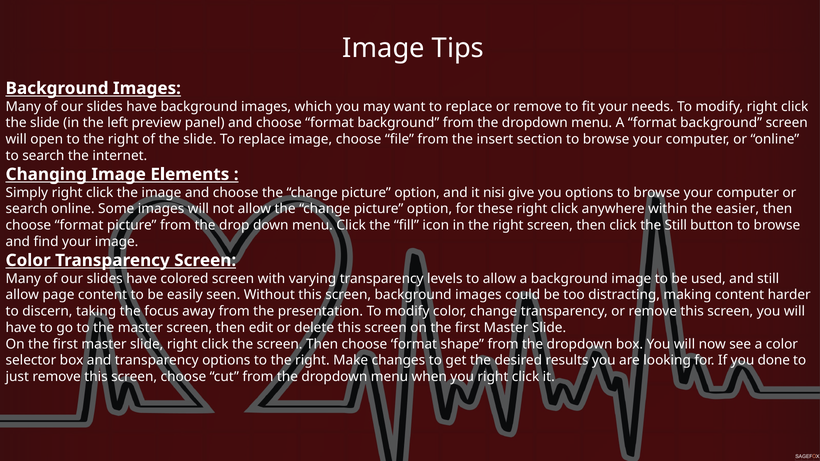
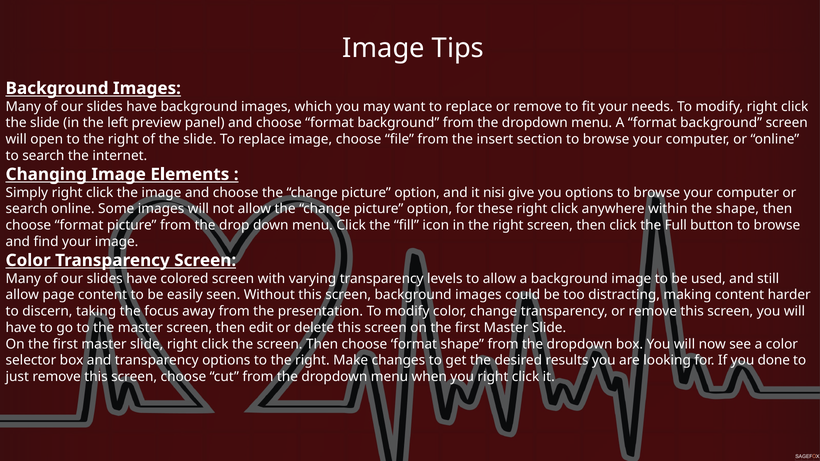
the easier: easier -> shape
the Still: Still -> Full
